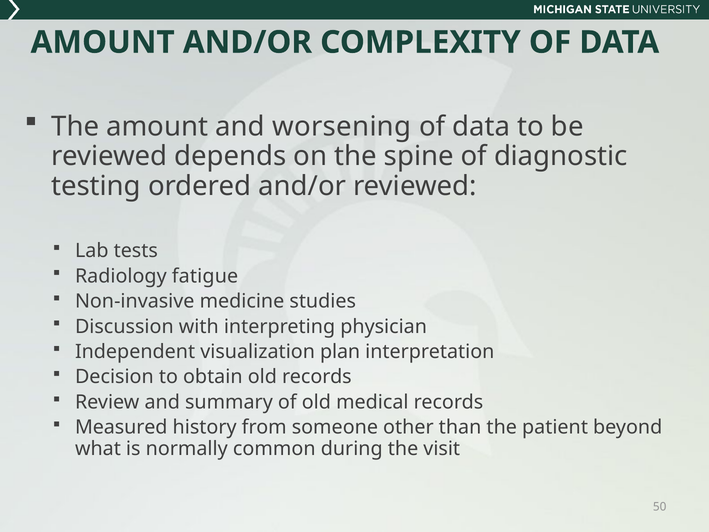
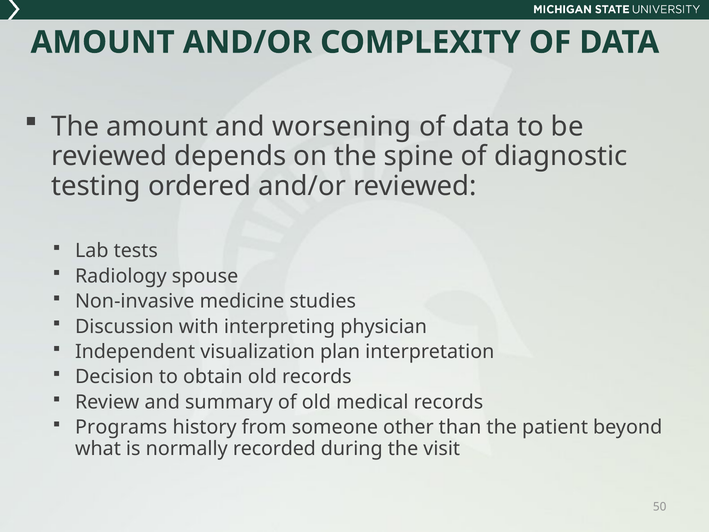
fatigue: fatigue -> spouse
Measured: Measured -> Programs
common: common -> recorded
